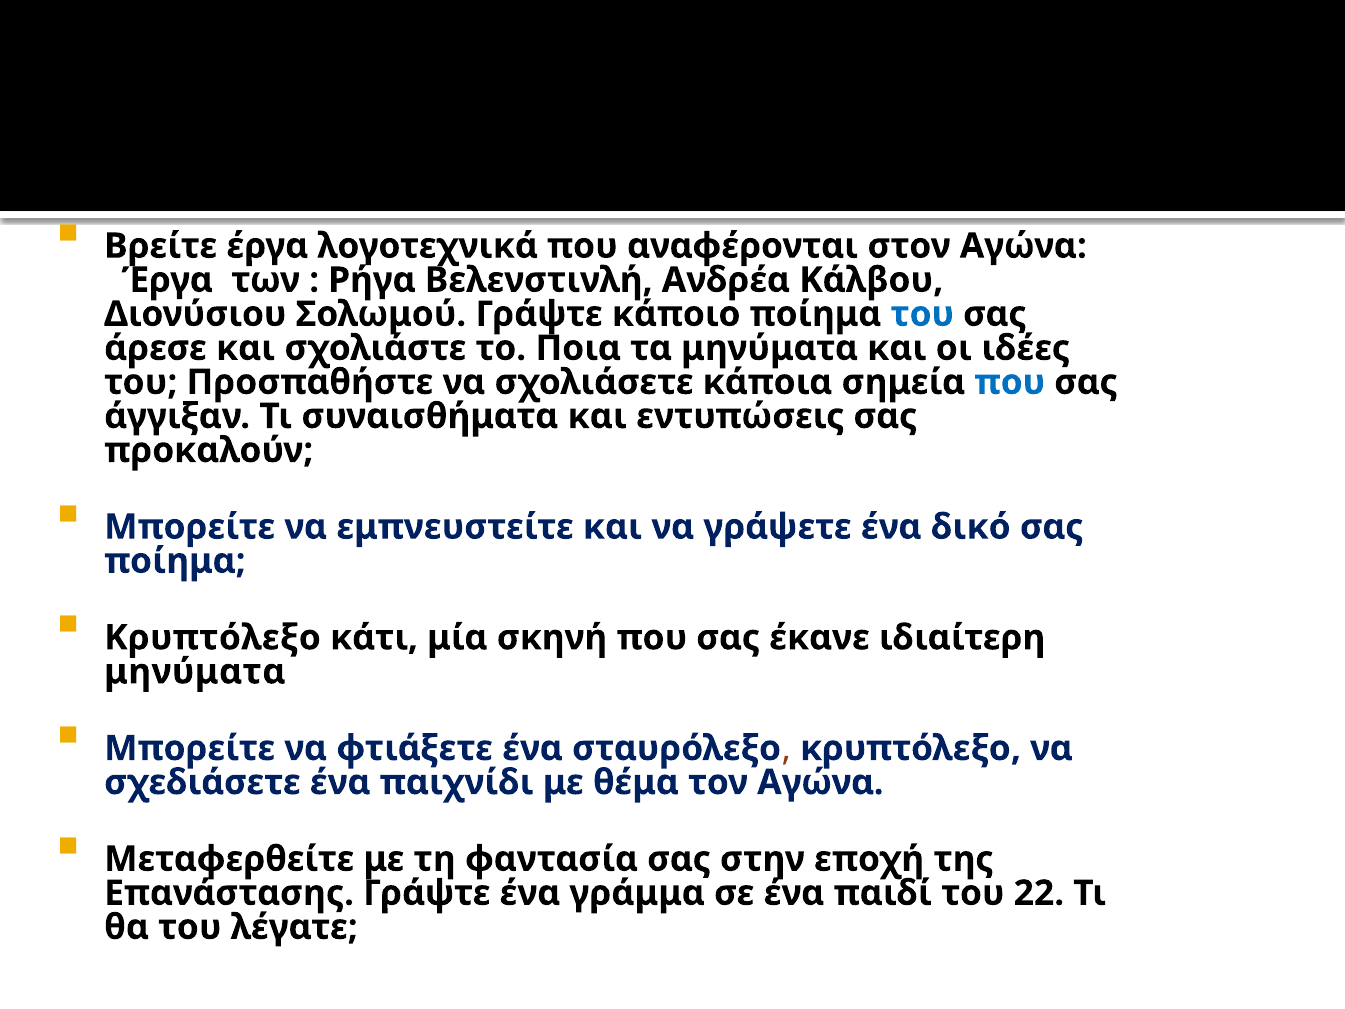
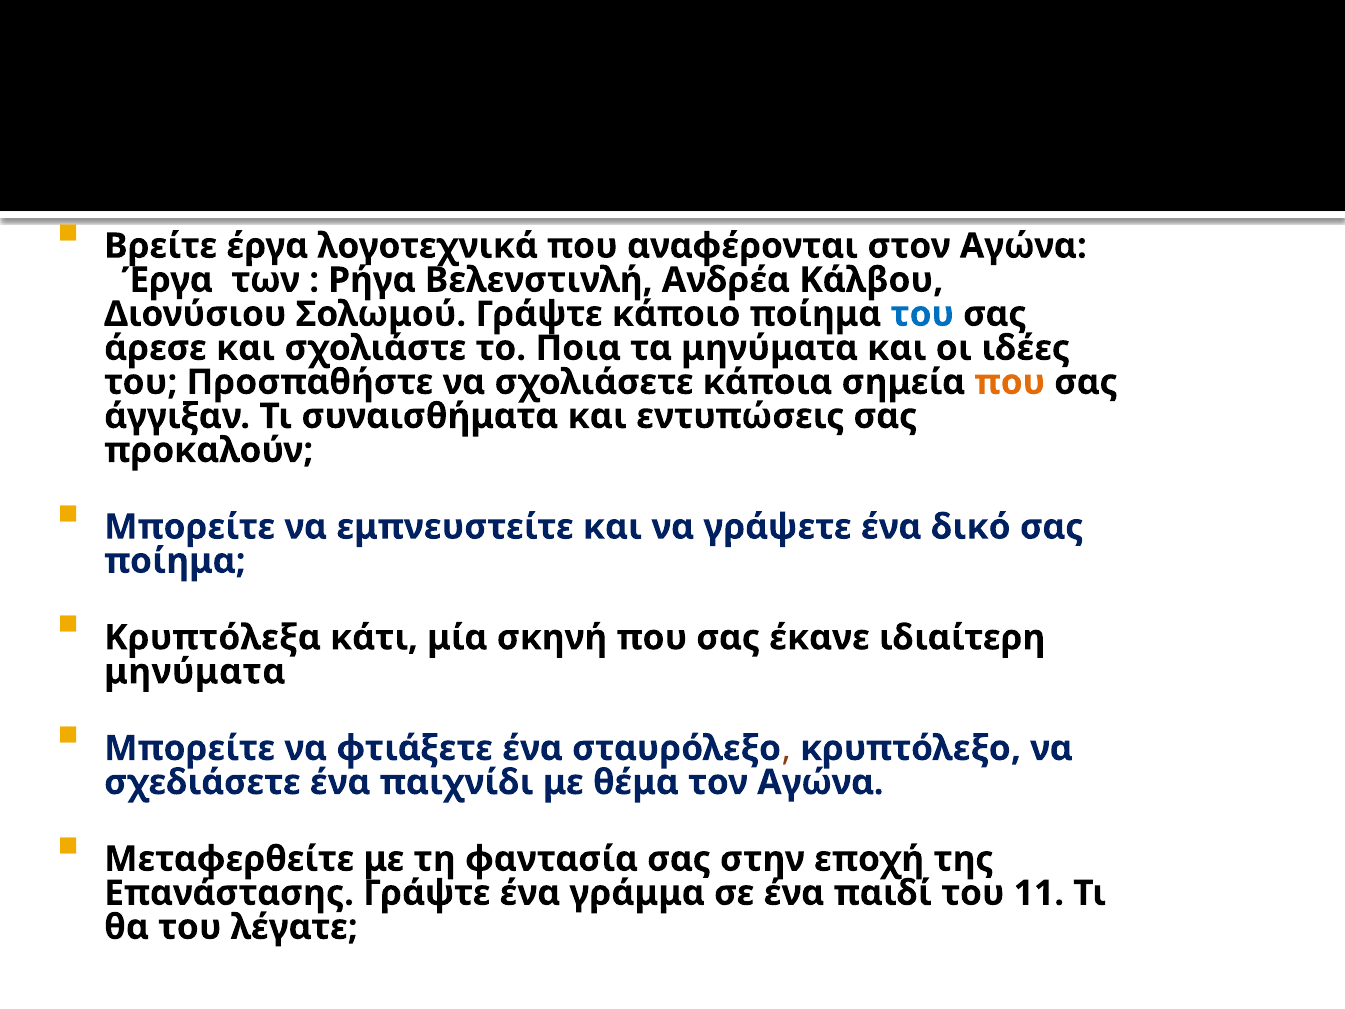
που at (1010, 382) colour: blue -> orange
Κρυπτόλεξο at (212, 638): Κρυπτόλεξο -> Κρυπτόλεξα
22: 22 -> 11
